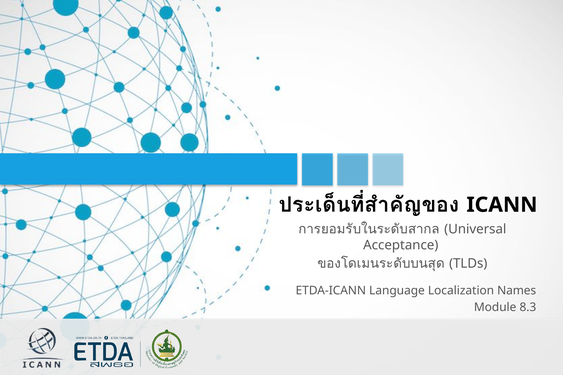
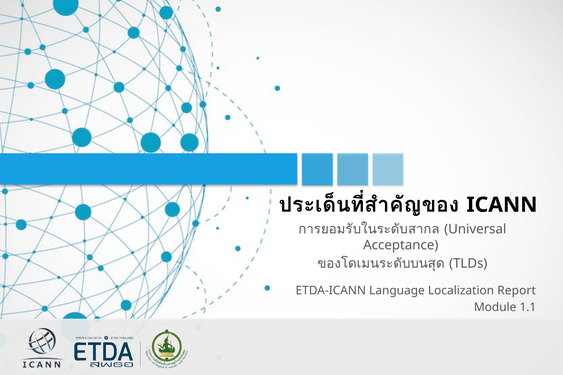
Names: Names -> Report
8.3: 8.3 -> 1.1
